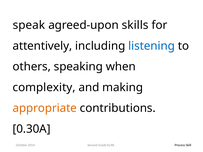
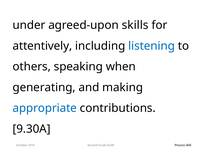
speak: speak -> under
complexity: complexity -> generating
appropriate colour: orange -> blue
0.30A: 0.30A -> 9.30A
